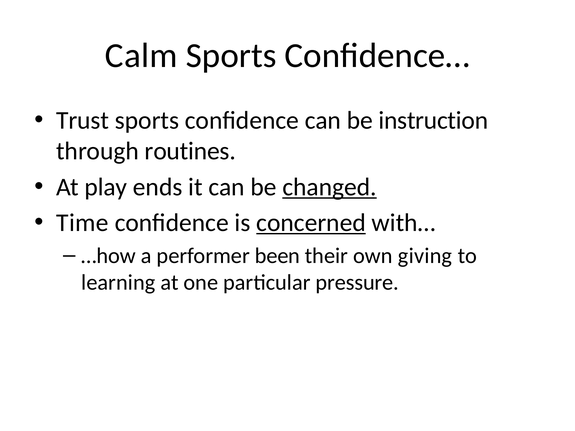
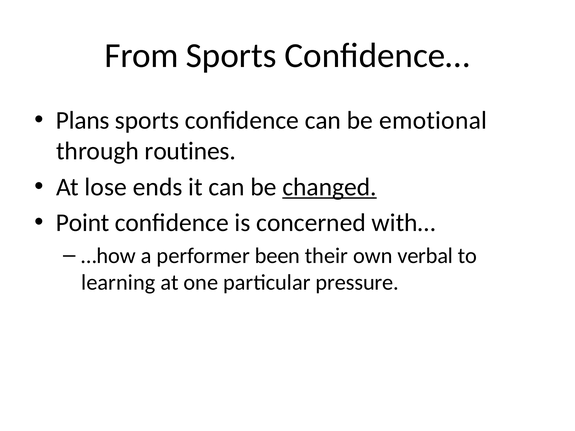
Calm: Calm -> From
Trust: Trust -> Plans
instruction: instruction -> emotional
play: play -> lose
Time: Time -> Point
concerned underline: present -> none
giving: giving -> verbal
